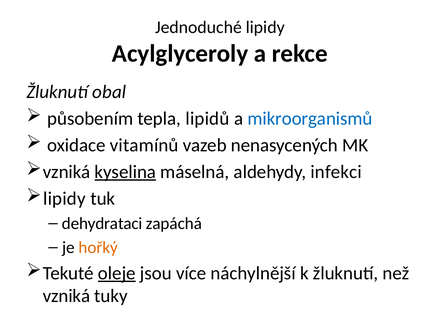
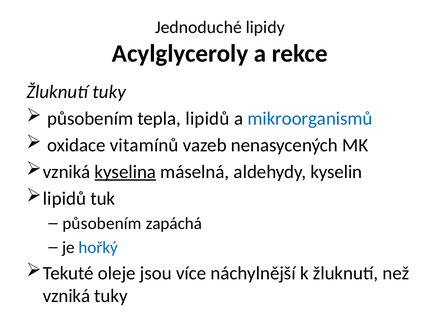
Žluknutí obal: obal -> tuky
infekci: infekci -> kyselin
lipidy at (64, 199): lipidy -> lipidů
dehydrataci at (102, 223): dehydrataci -> působením
hořký colour: orange -> blue
oleje underline: present -> none
